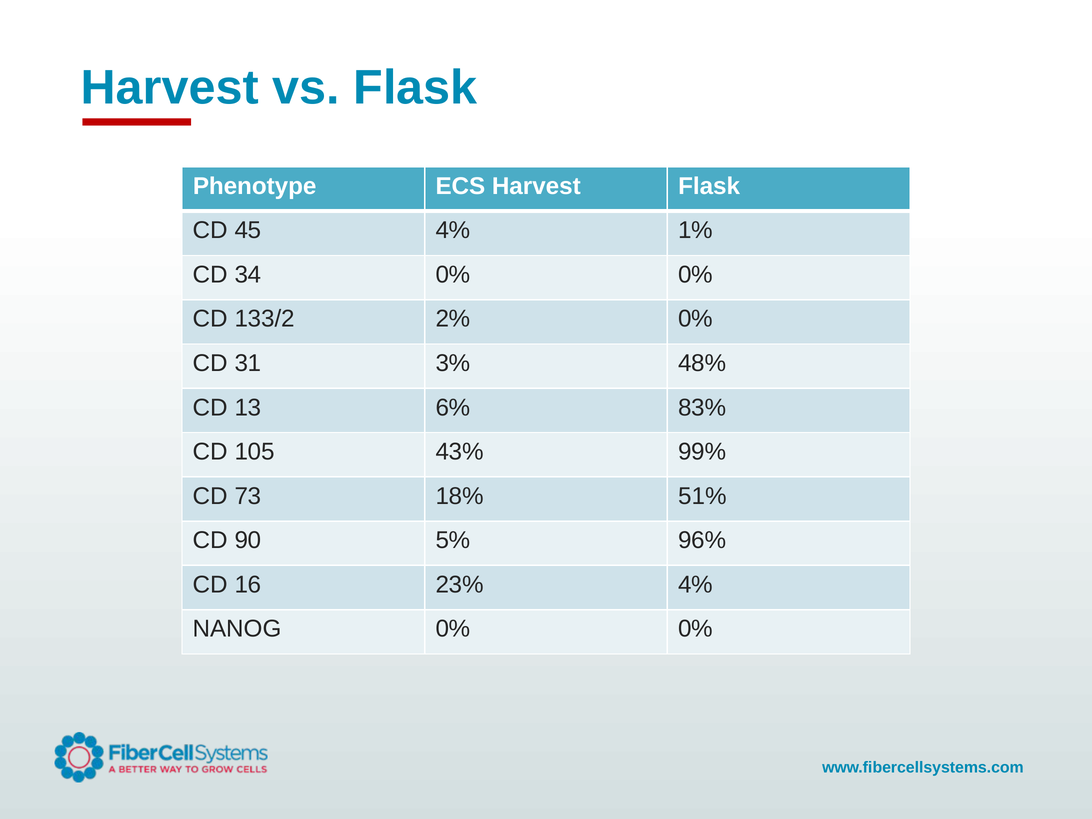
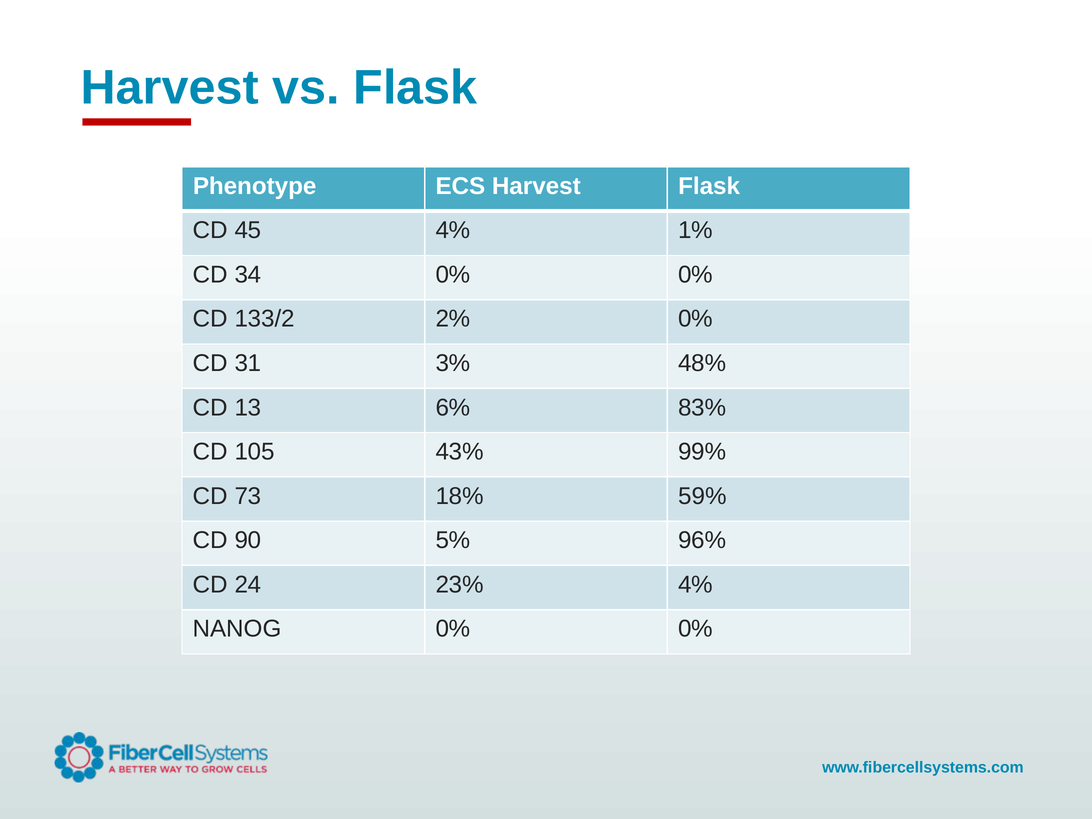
51%: 51% -> 59%
16: 16 -> 24
